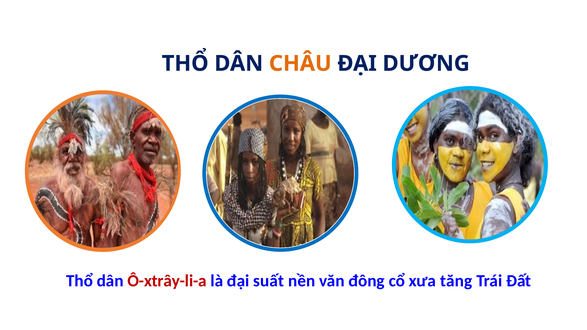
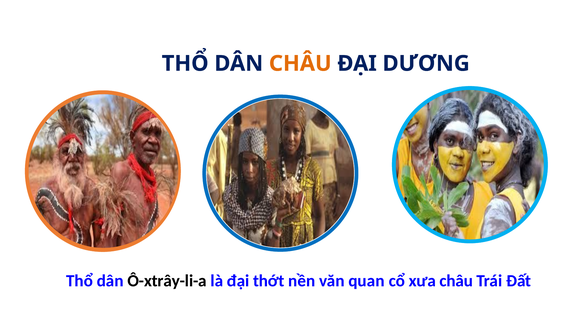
Ô-xtrây-li-a colour: red -> black
suất: suất -> thớt
đông: đông -> quan
xưa tăng: tăng -> châu
